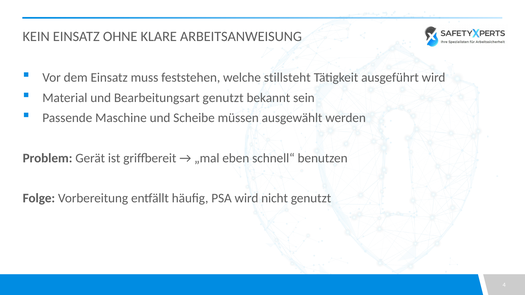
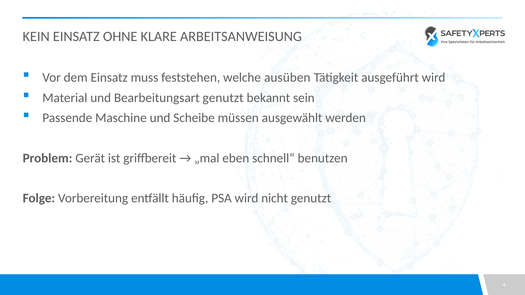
stillsteht: stillsteht -> ausüben
